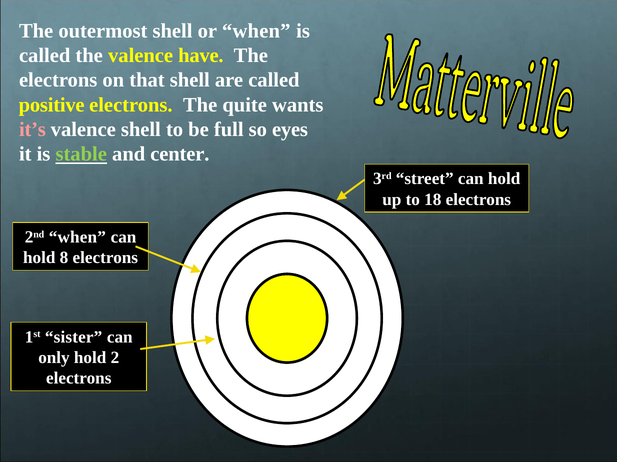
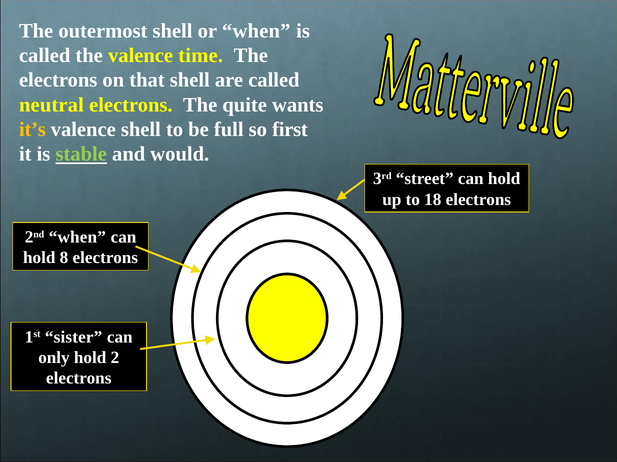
have: have -> time
positive: positive -> neutral
it’s colour: pink -> yellow
eyes: eyes -> first
center: center -> would
